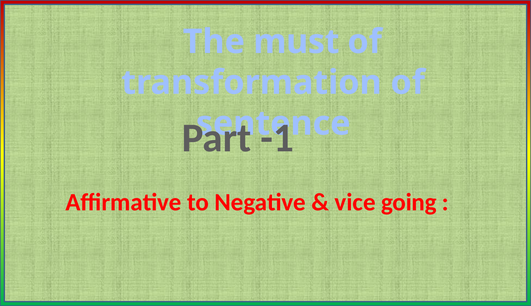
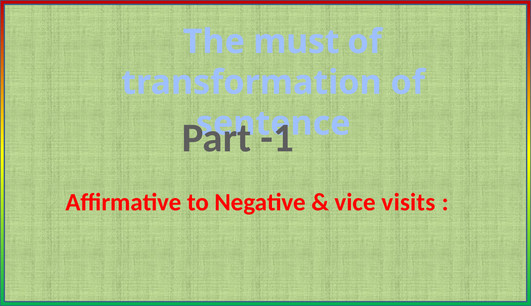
going: going -> visits
